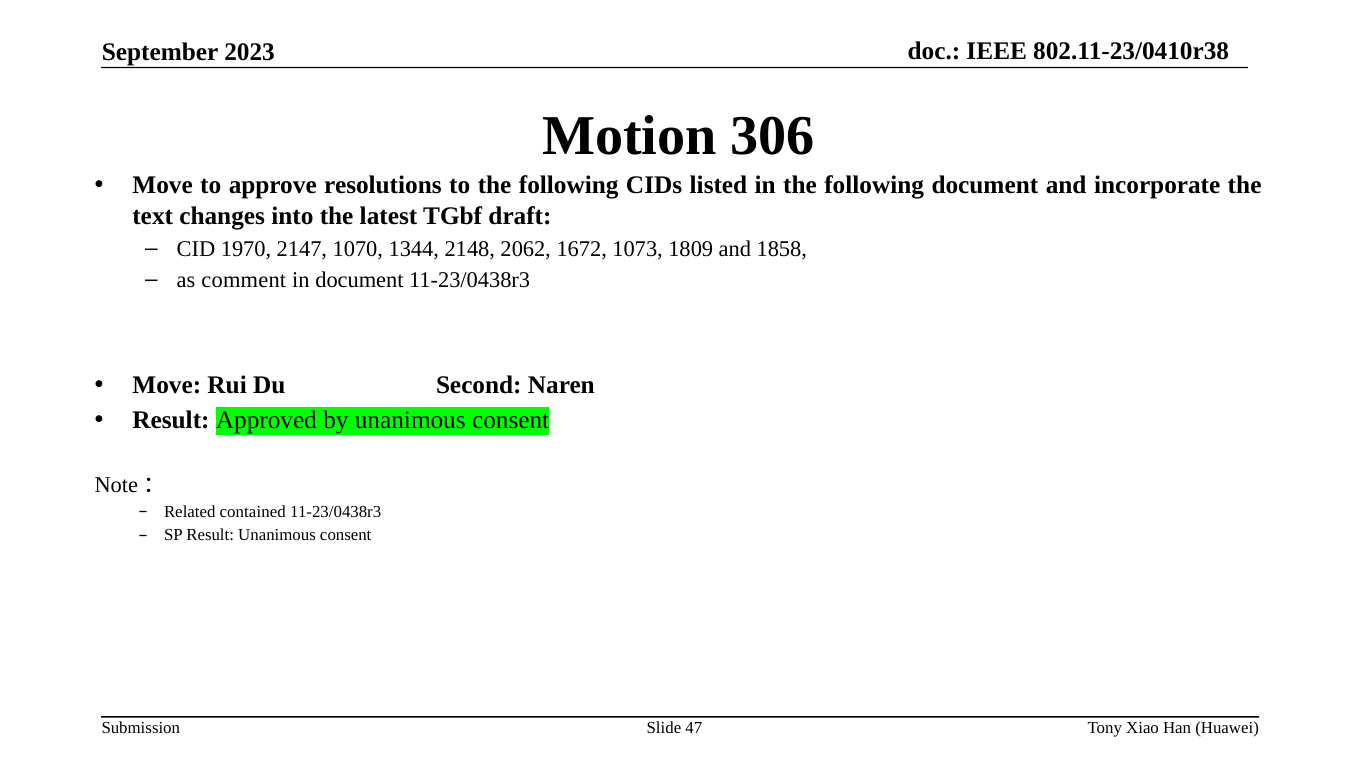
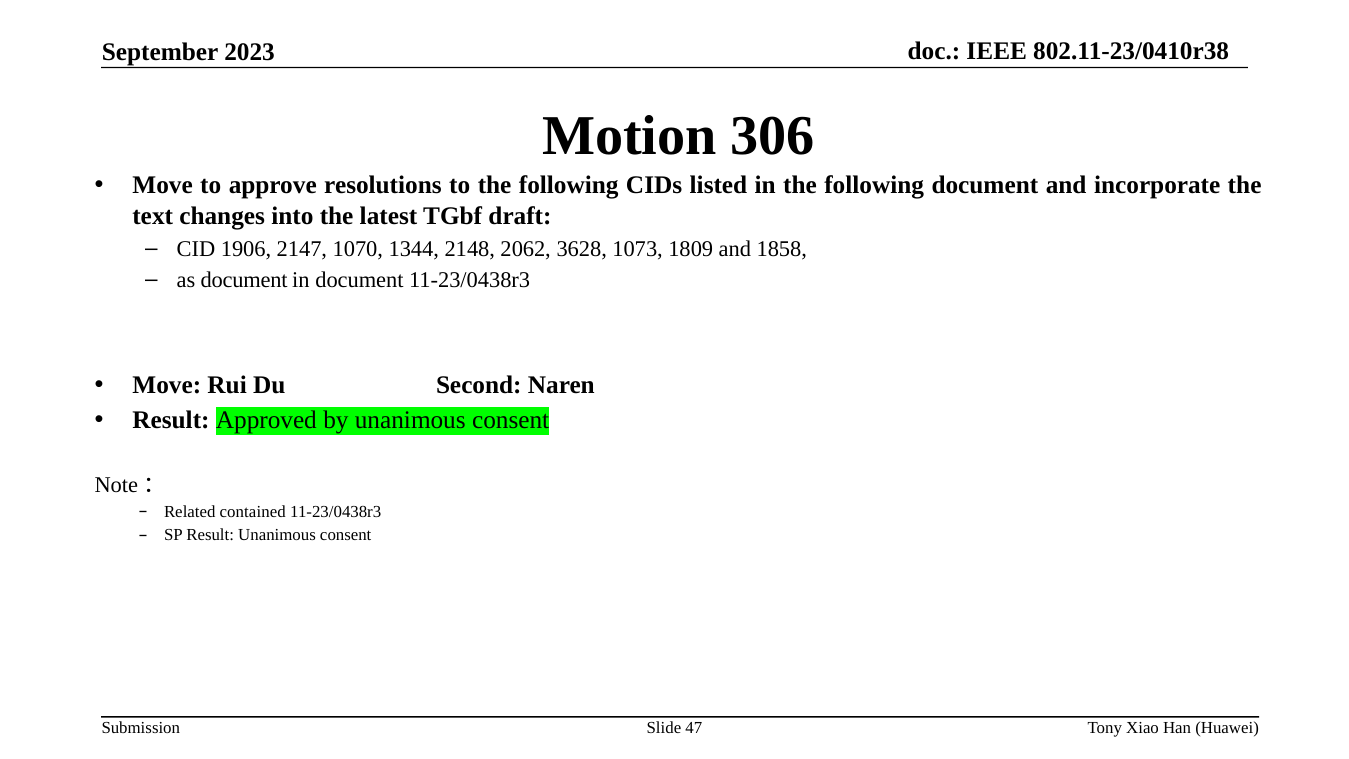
1970: 1970 -> 1906
1672: 1672 -> 3628
as comment: comment -> document
